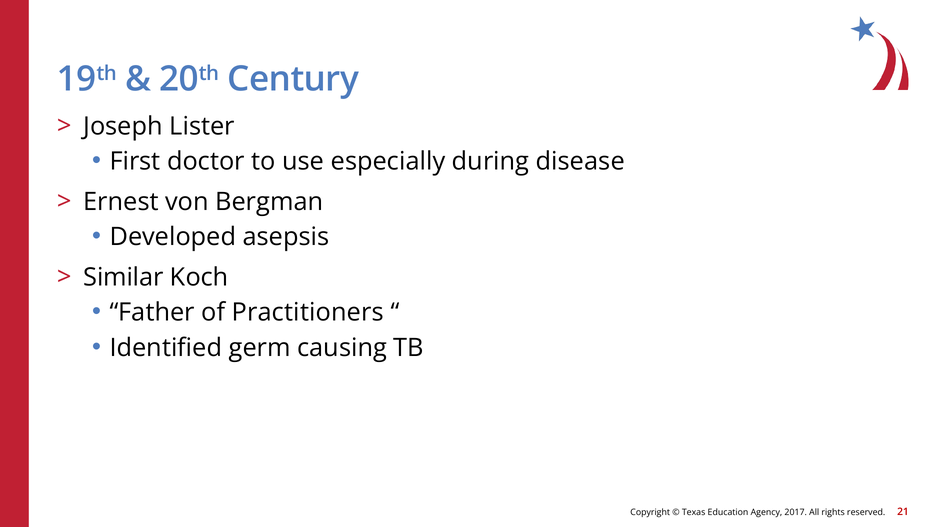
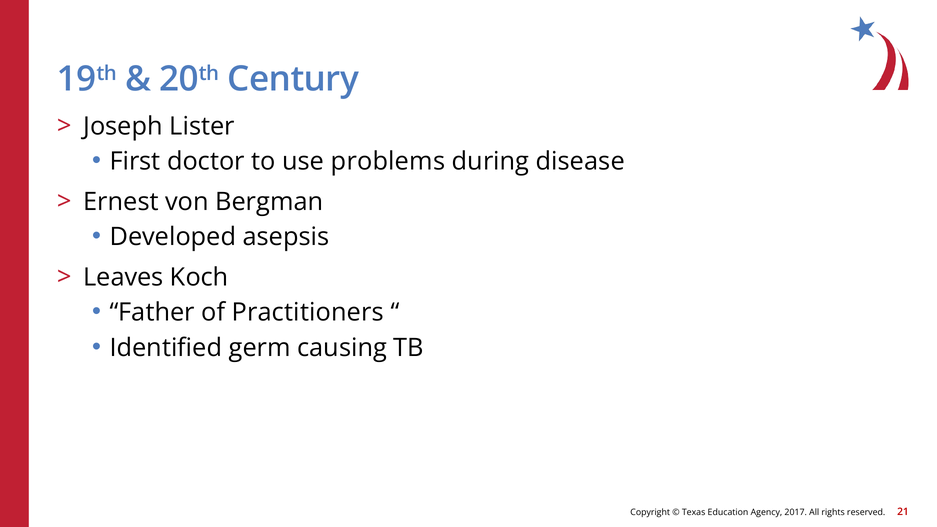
especially: especially -> problems
Similar: Similar -> Leaves
